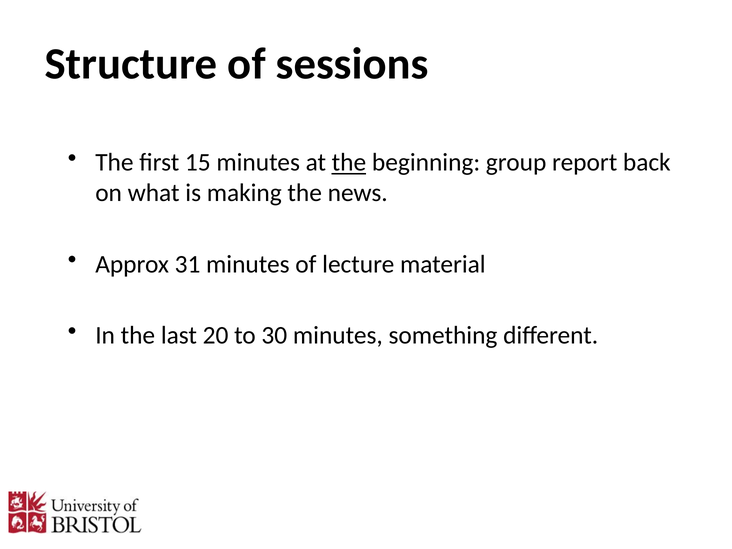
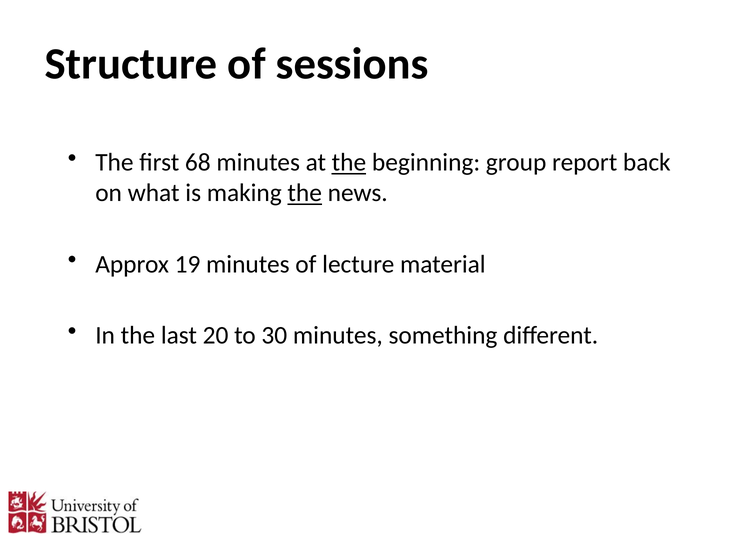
15: 15 -> 68
the at (305, 193) underline: none -> present
31: 31 -> 19
